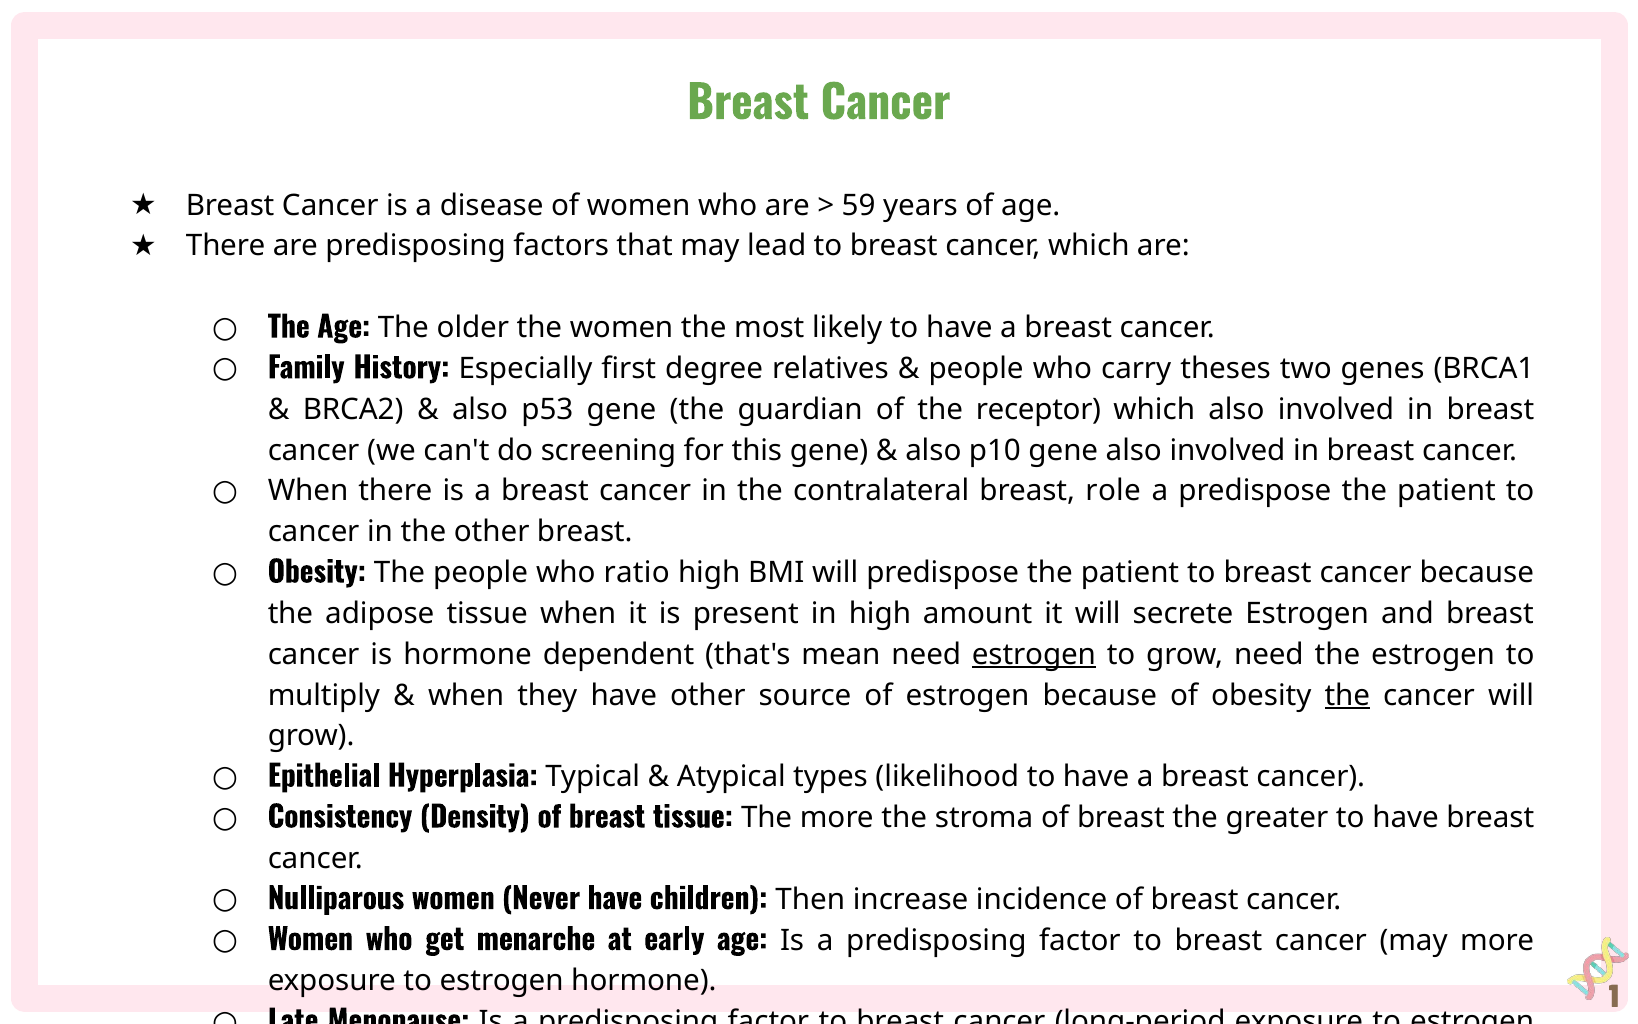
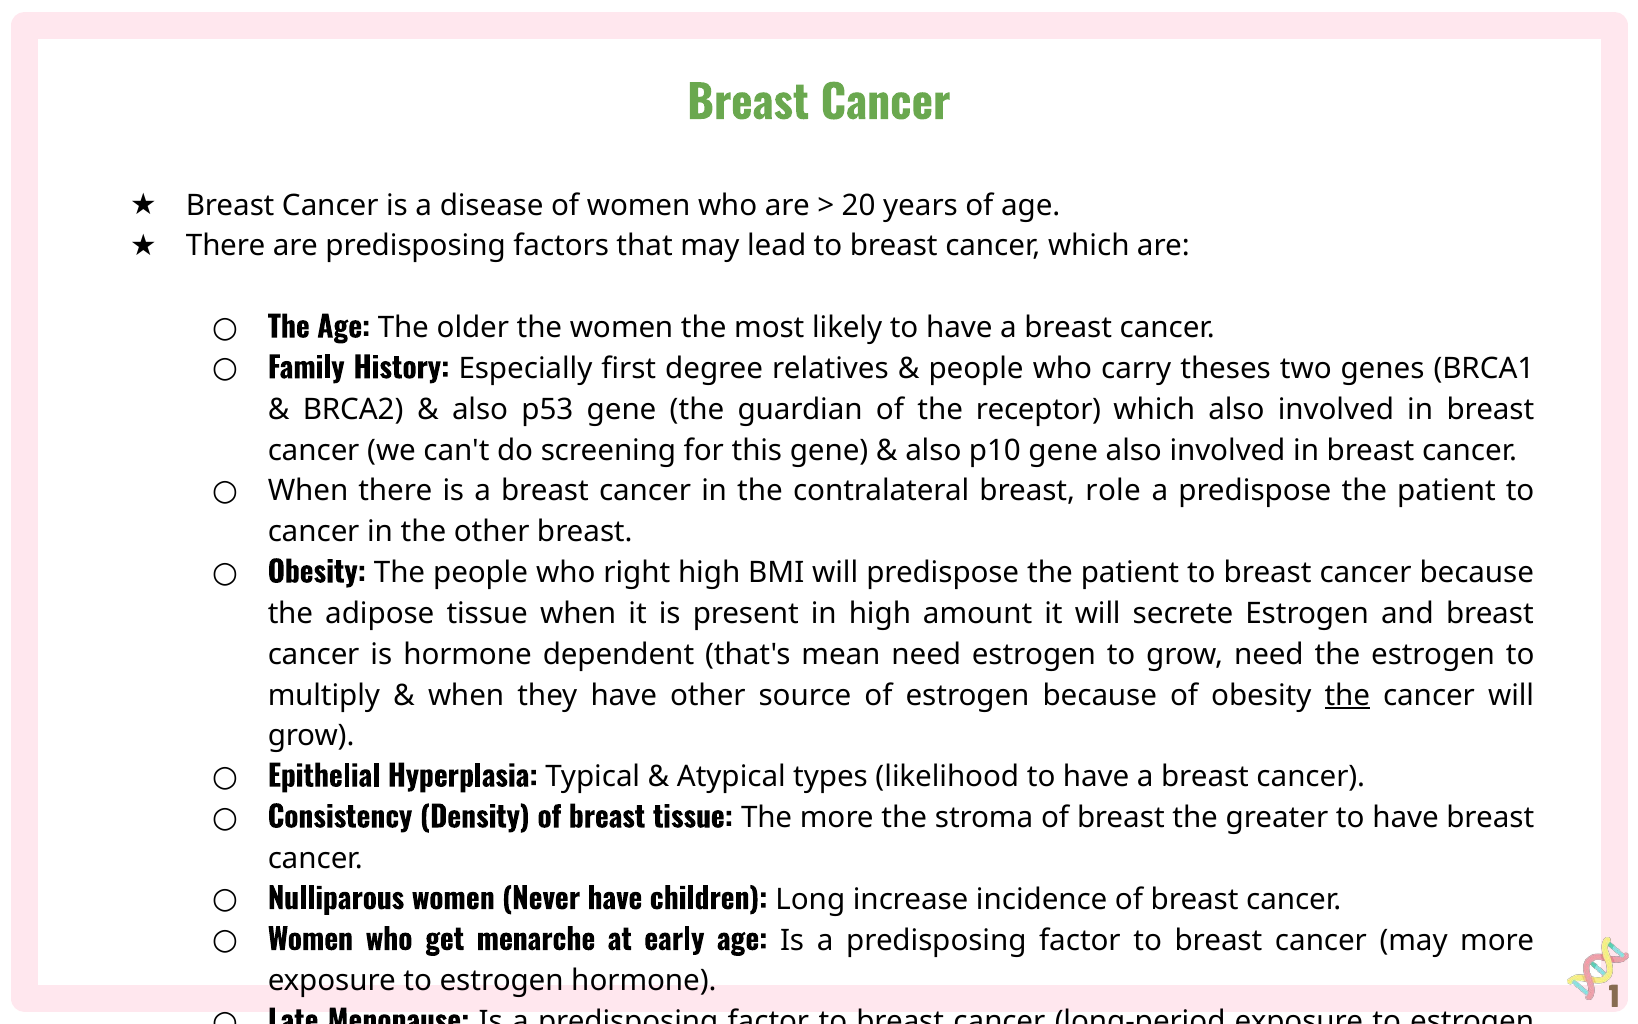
59: 59 -> 20
ratio: ratio -> right
estrogen at (1034, 654) underline: present -> none
Then: Then -> Long
